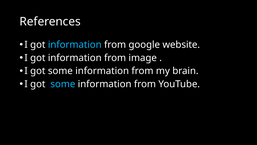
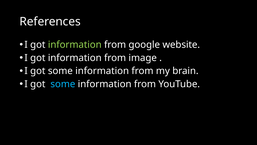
information at (75, 45) colour: light blue -> light green
